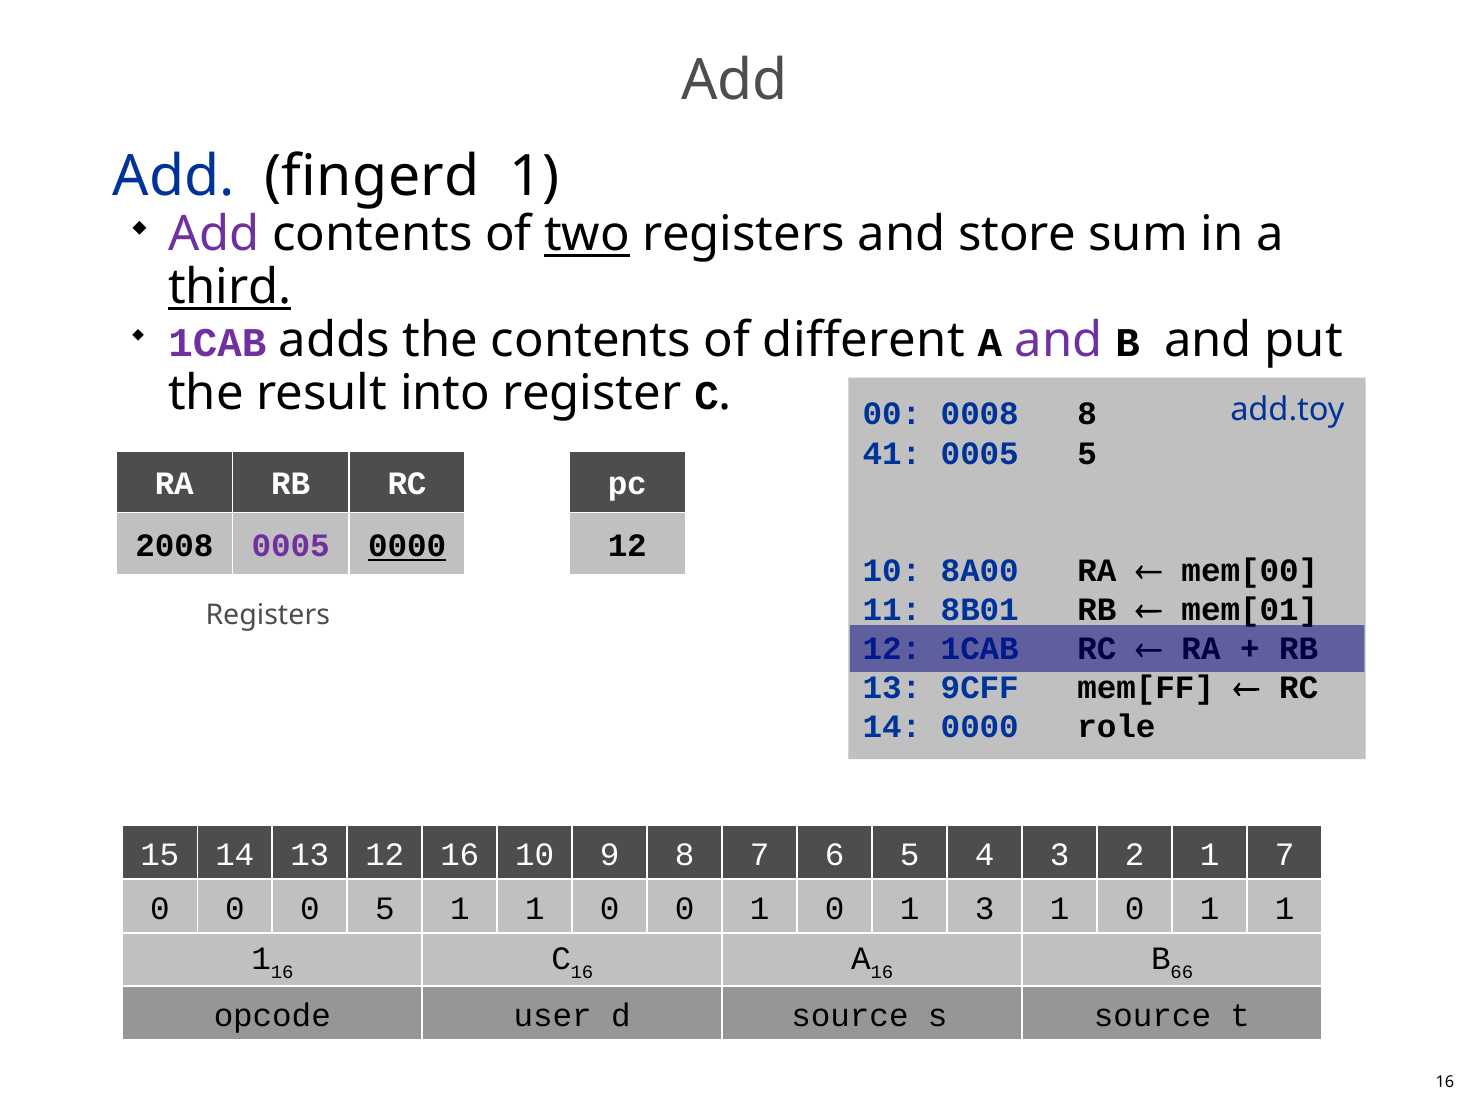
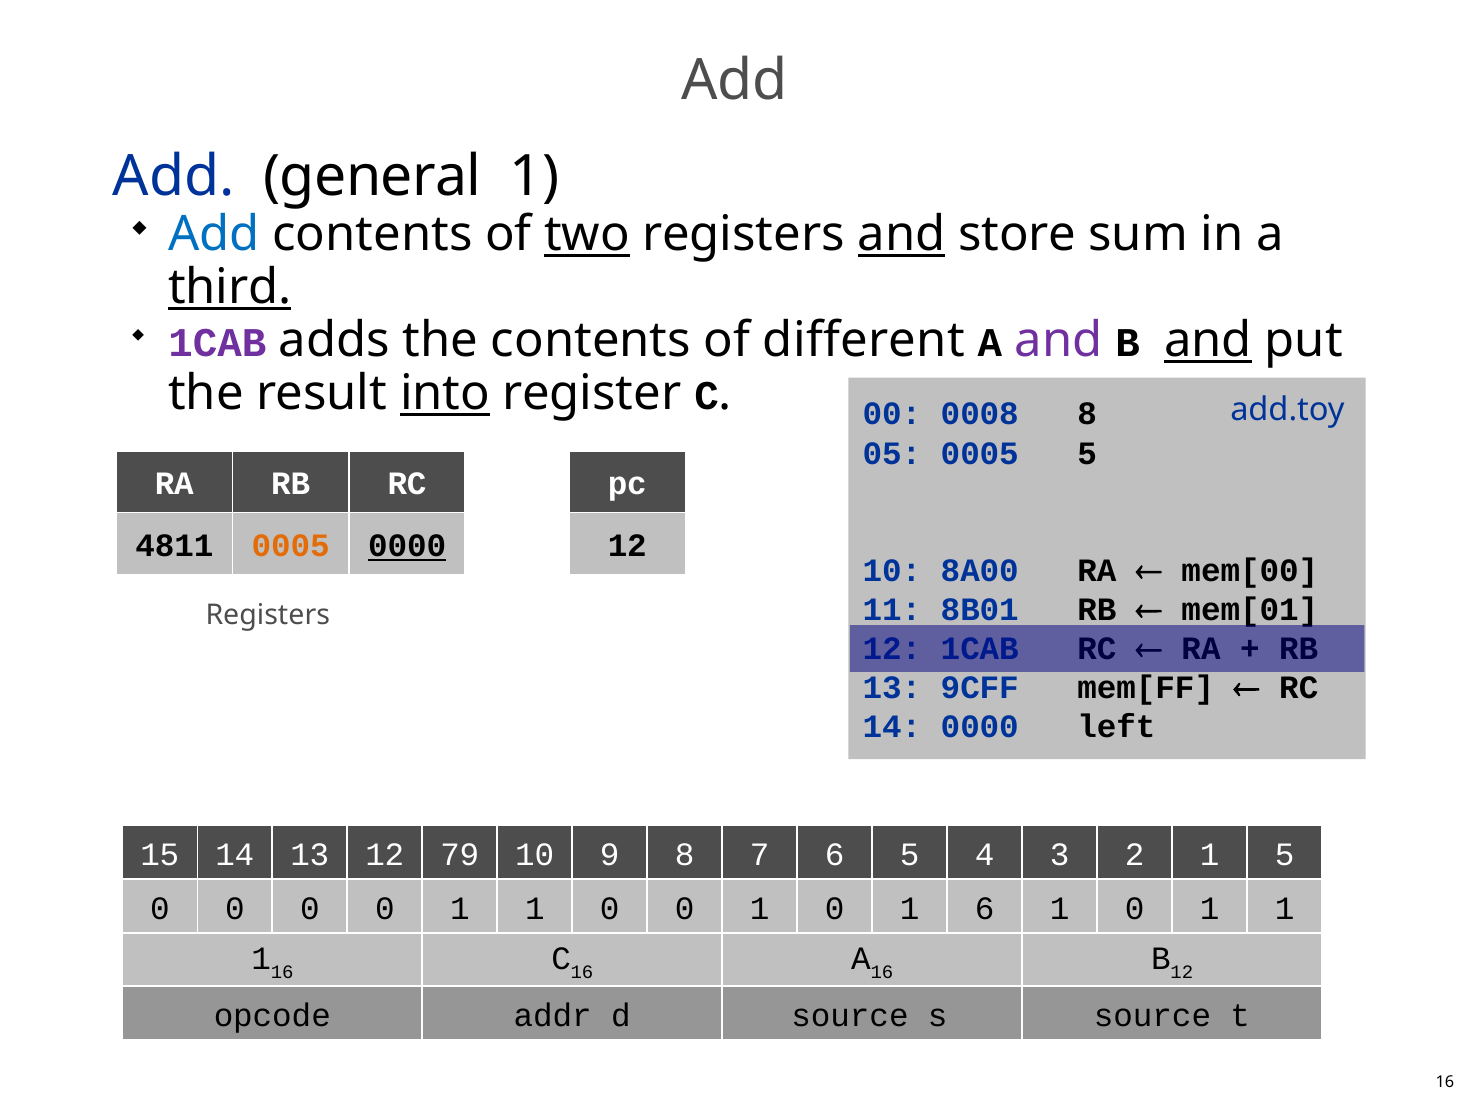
fingerd: fingerd -> general
Add at (214, 234) colour: purple -> blue
and at (902, 234) underline: none -> present
and at (1208, 341) underline: none -> present
into underline: none -> present
41: 41 -> 05
2008: 2008 -> 4811
0005 at (291, 546) colour: purple -> orange
role: role -> left
12 16: 16 -> 79
1 7: 7 -> 5
5 at (385, 909): 5 -> 0
0 3: 3 -> 6
B 66: 66 -> 12
user: user -> addr
